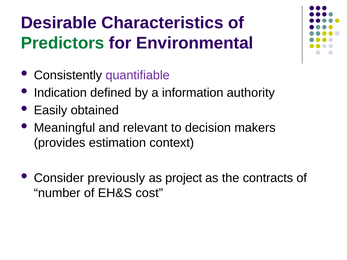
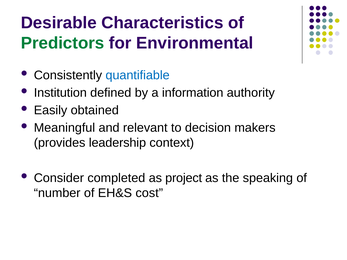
quantifiable colour: purple -> blue
Indication: Indication -> Institution
estimation: estimation -> leadership
previously: previously -> completed
contracts: contracts -> speaking
